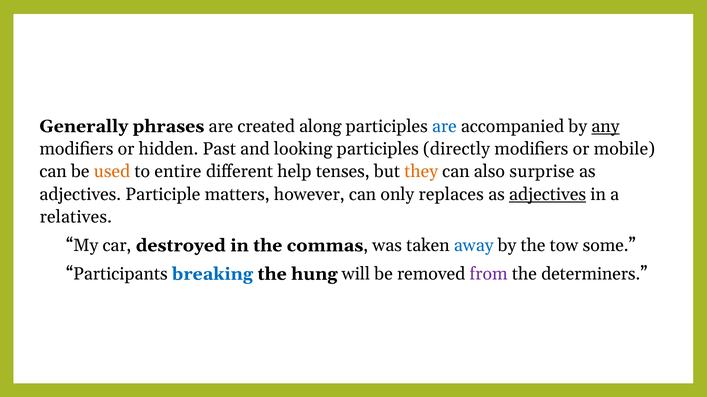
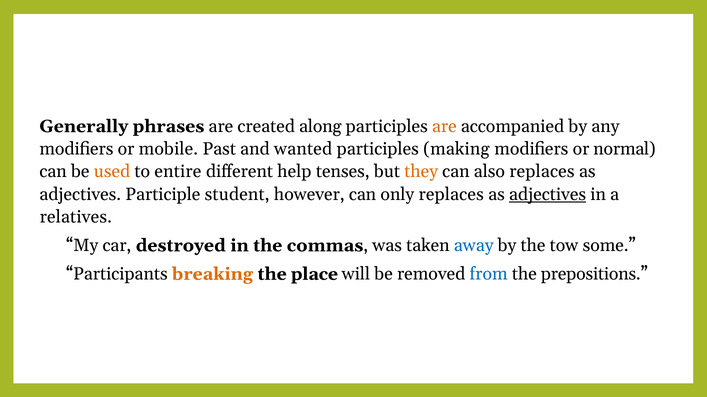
are at (444, 127) colour: blue -> orange
any underline: present -> none
hidden: hidden -> mobile
looking: looking -> wanted
directly: directly -> making
mobile: mobile -> normal
also surprise: surprise -> replaces
matters: matters -> student
breaking colour: blue -> orange
hung: hung -> place
from colour: purple -> blue
determiners: determiners -> prepositions
